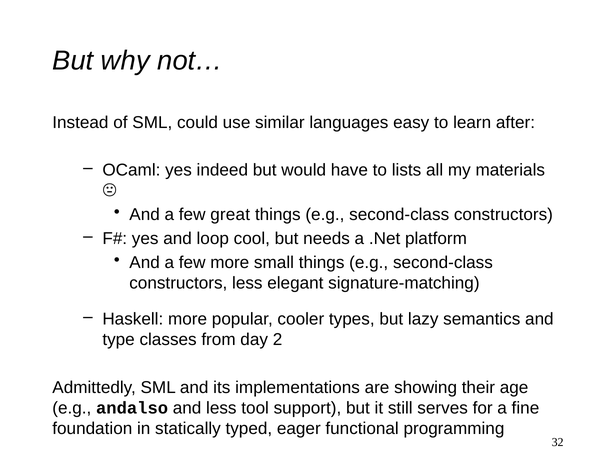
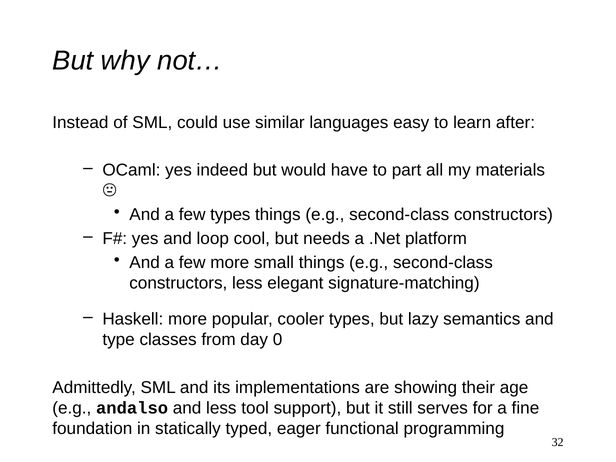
lists: lists -> part
few great: great -> types
2: 2 -> 0
